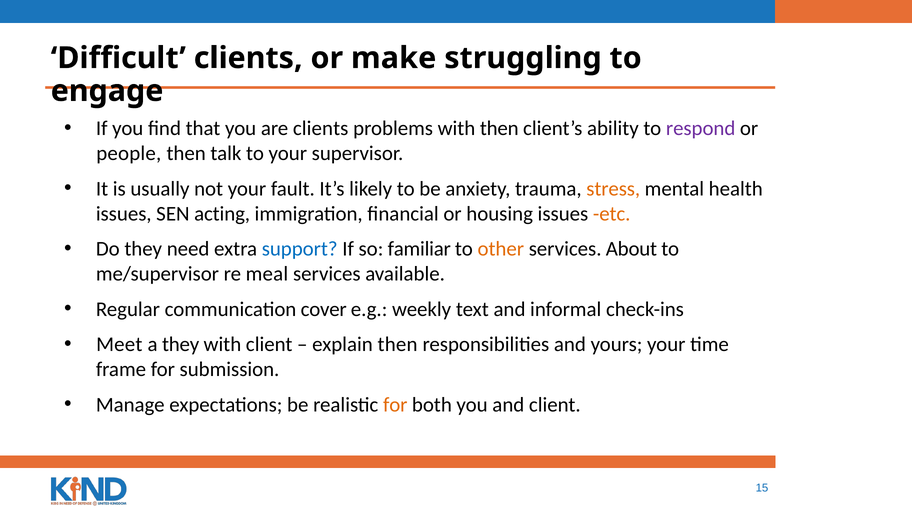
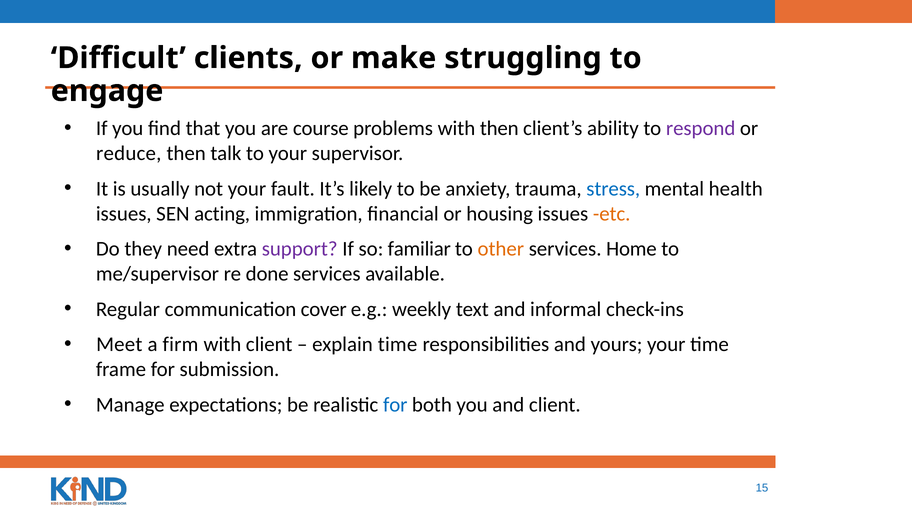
are clients: clients -> course
people: people -> reduce
stress colour: orange -> blue
support colour: blue -> purple
About: About -> Home
meal: meal -> done
a they: they -> firm
explain then: then -> time
for at (395, 405) colour: orange -> blue
